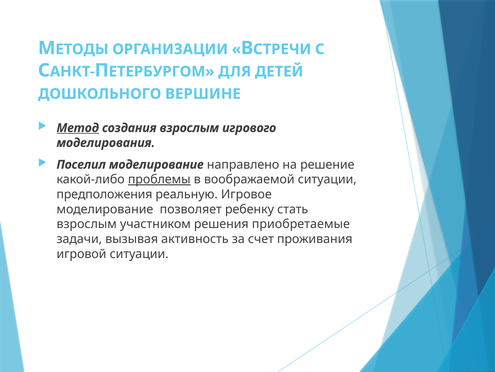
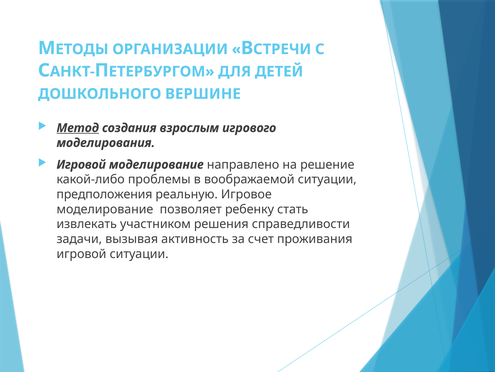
Поселил at (81, 164): Поселил -> Игровой
проблемы underline: present -> none
взрослым at (87, 224): взрослым -> извлекать
приобретаемые: приобретаемые -> справедливости
